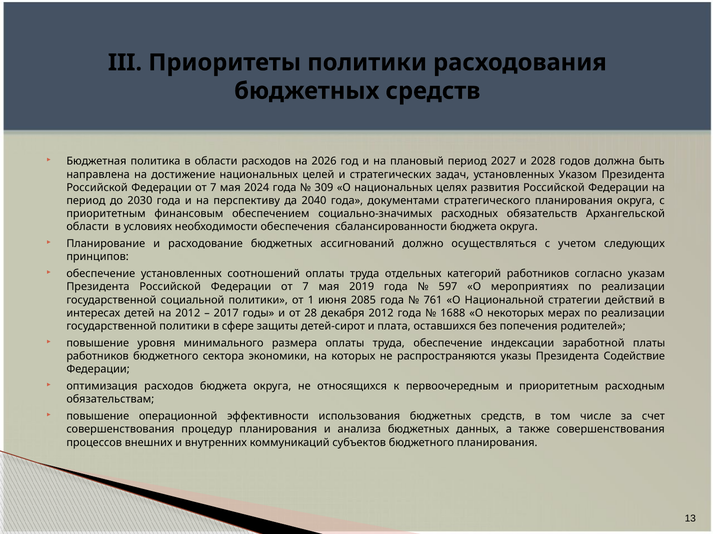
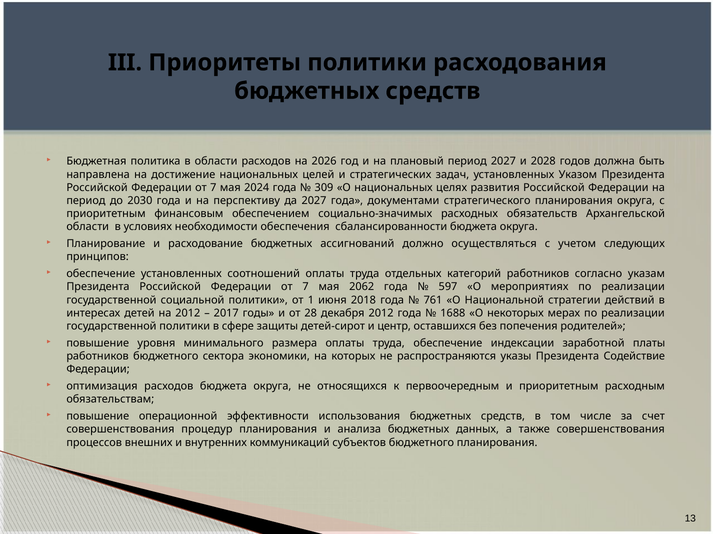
да 2040: 2040 -> 2027
2019: 2019 -> 2062
2085: 2085 -> 2018
плата: плата -> центр
